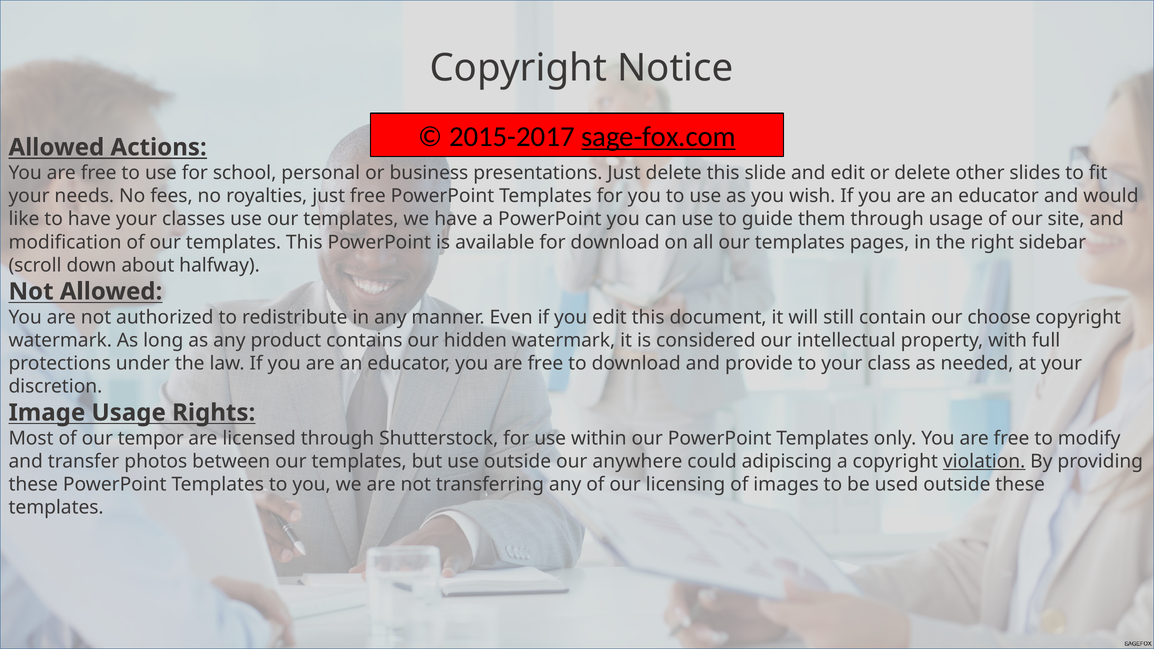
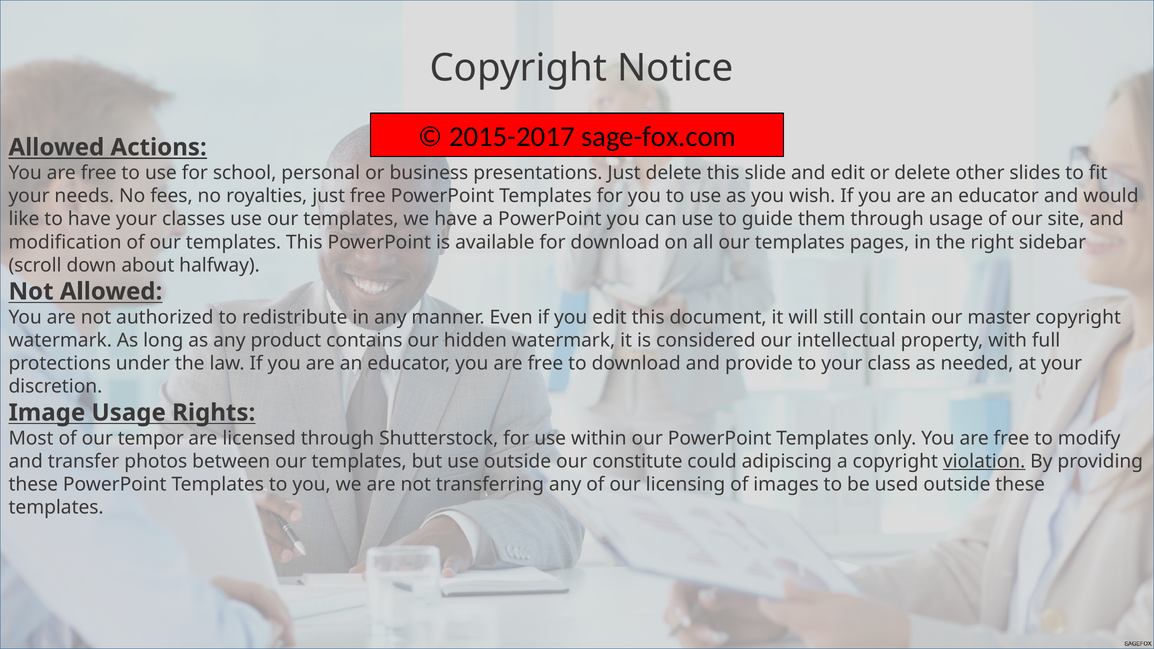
sage-fox.com underline: present -> none
choose: choose -> master
anywhere: anywhere -> constitute
